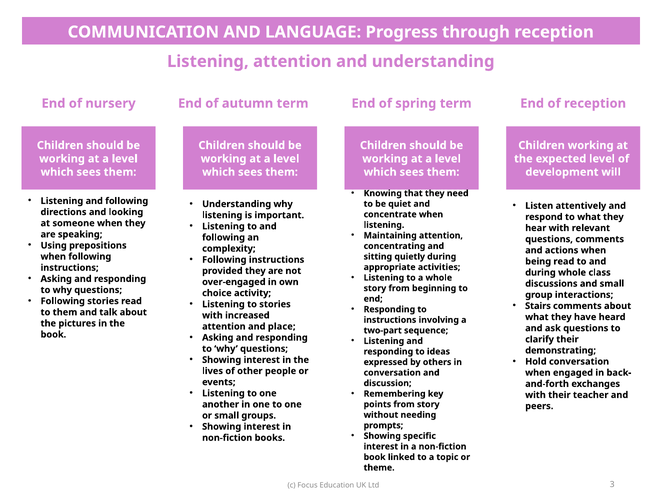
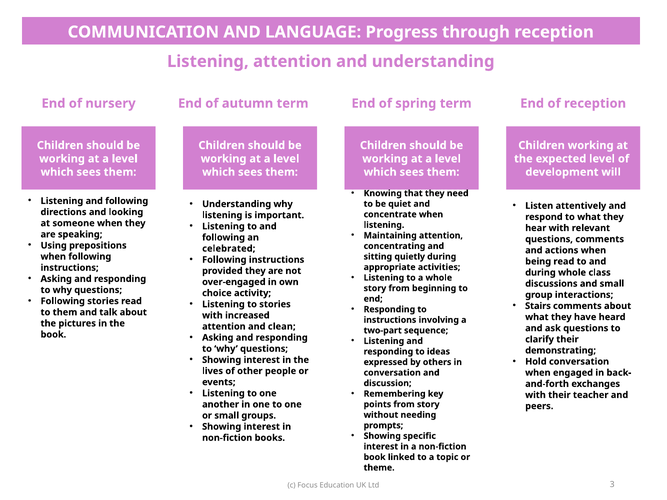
complexity: complexity -> celebrated
place: place -> clean
